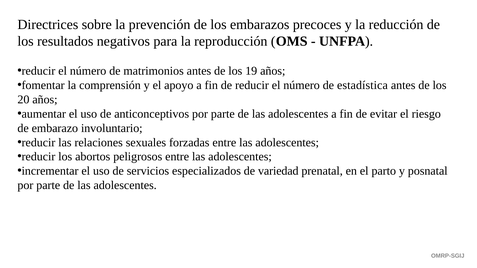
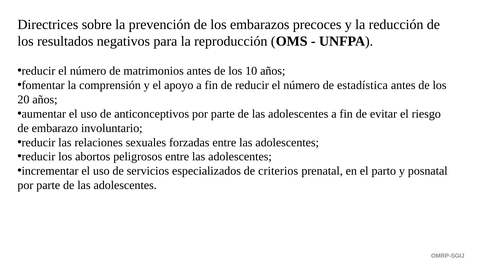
19: 19 -> 10
variedad: variedad -> criterios
